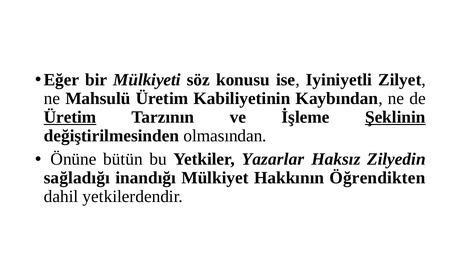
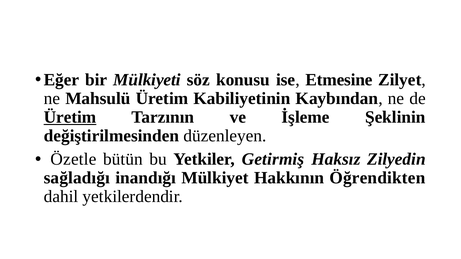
Iyiniyetli: Iyiniyetli -> Etmesine
Şeklinin underline: present -> none
olmasından: olmasından -> düzenleyen
Önüne: Önüne -> Özetle
Yazarlar: Yazarlar -> Getirmiş
